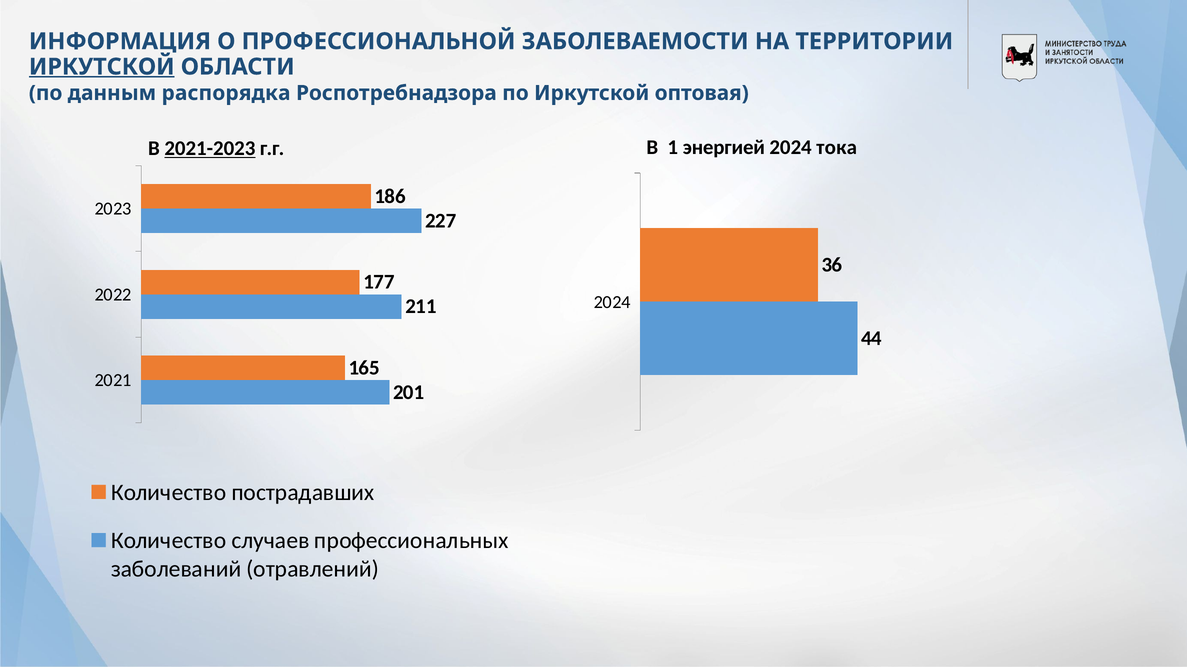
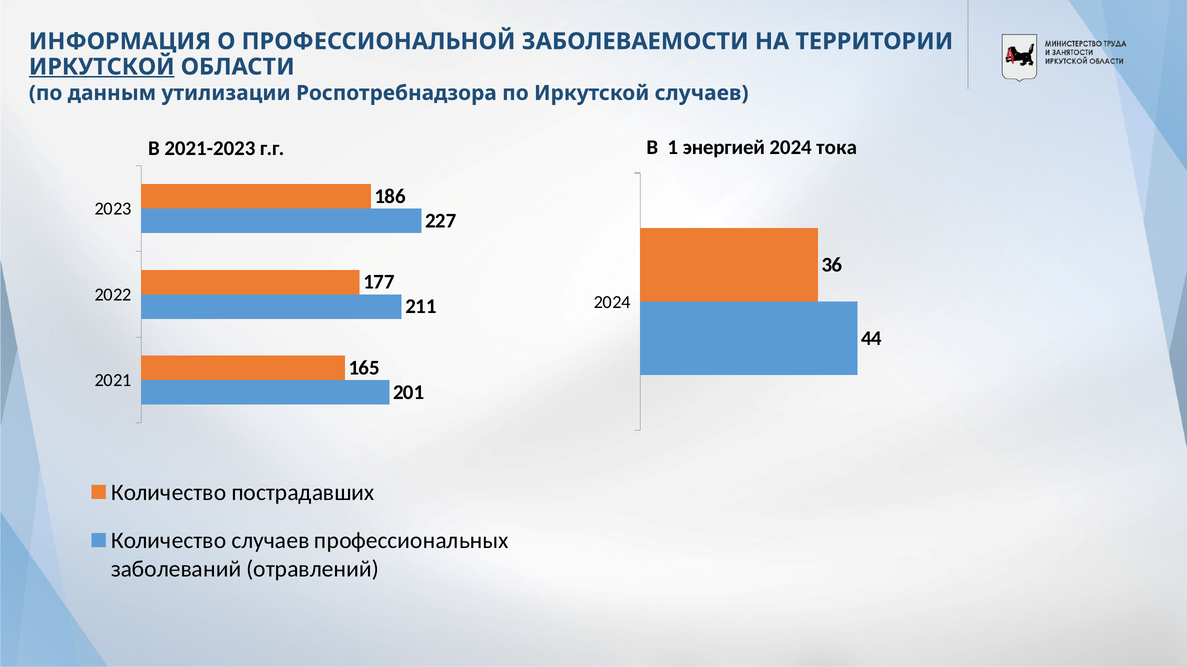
распорядка: распорядка -> утилизации
Иркутской оптовая: оптовая -> случаев
2021-2023 underline: present -> none
